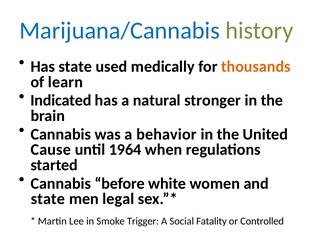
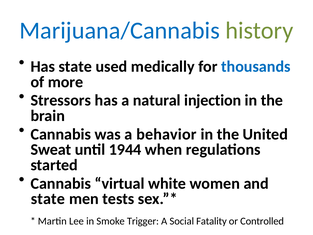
thousands colour: orange -> blue
learn: learn -> more
Indicated: Indicated -> Stressors
stronger: stronger -> injection
Cause: Cause -> Sweat
1964: 1964 -> 1944
before: before -> virtual
legal: legal -> tests
